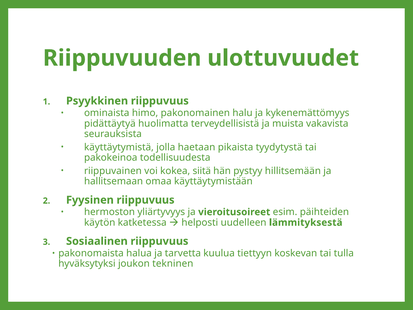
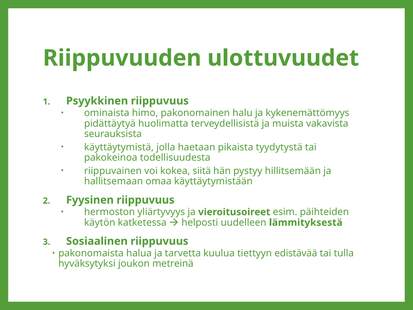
koskevan: koskevan -> edistävää
tekninen: tekninen -> metreinä
